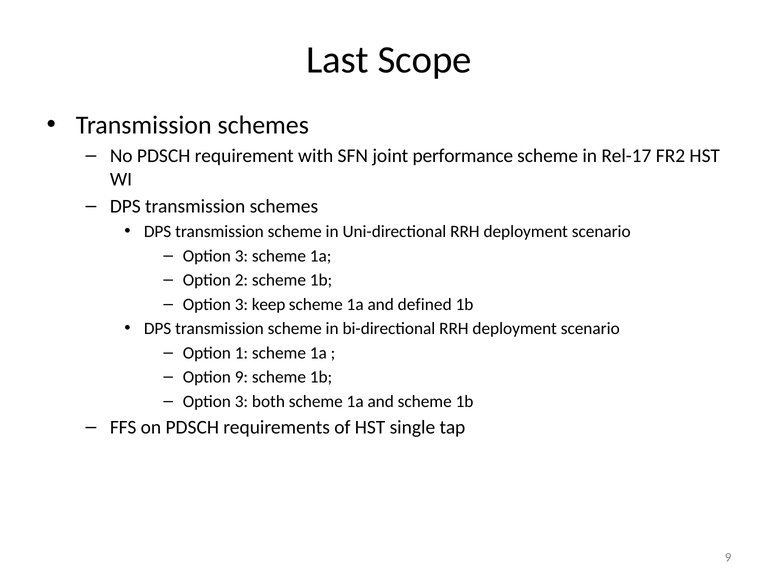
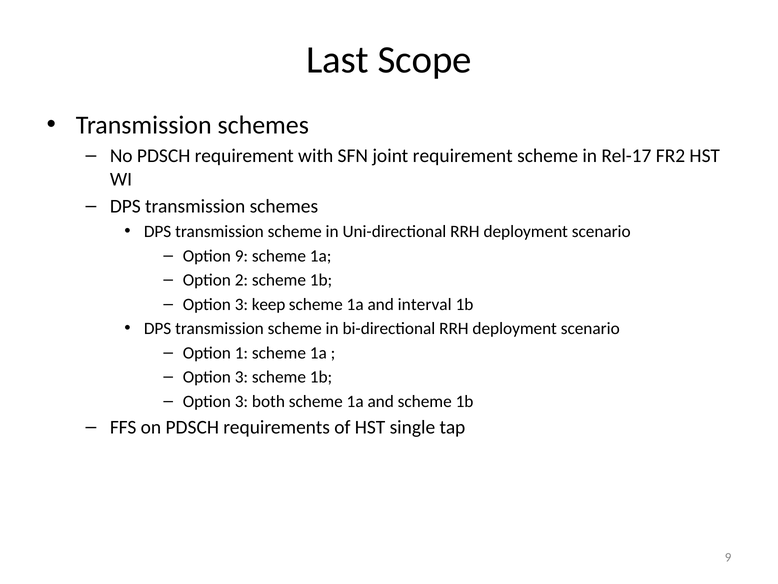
joint performance: performance -> requirement
3 at (241, 256): 3 -> 9
defined: defined -> interval
9 at (241, 377): 9 -> 3
